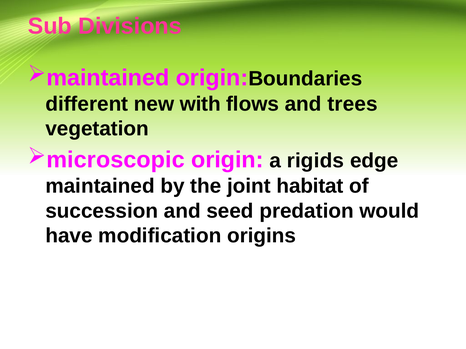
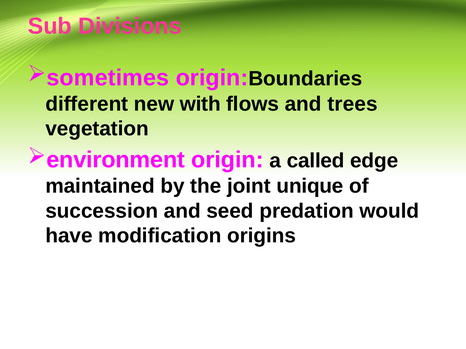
maintained at (108, 78): maintained -> sometimes
microscopic: microscopic -> environment
rigids: rigids -> called
habitat: habitat -> unique
